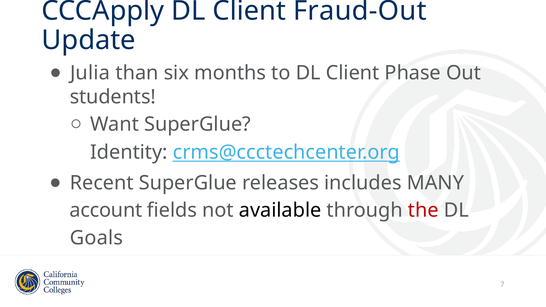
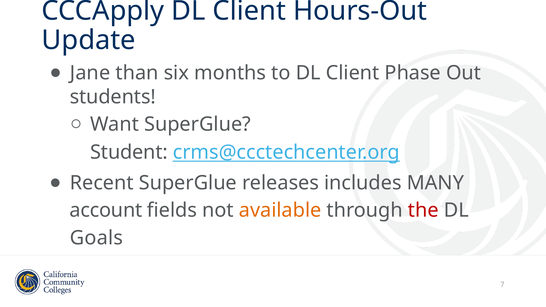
Fraud-Out: Fraud-Out -> Hours-Out
Julia: Julia -> Jane
Identity: Identity -> Student
available colour: black -> orange
